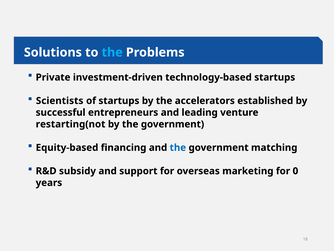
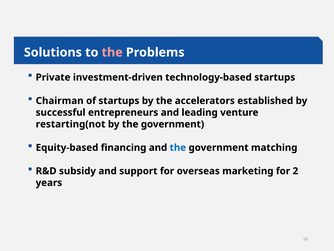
the at (112, 52) colour: light blue -> pink
Scientists: Scientists -> Chairman
0: 0 -> 2
